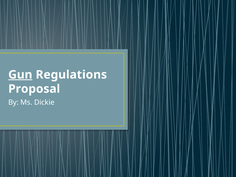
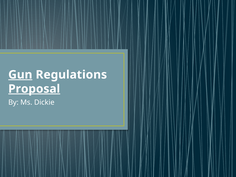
Proposal underline: none -> present
